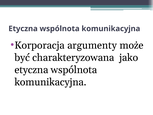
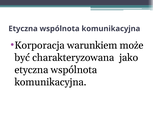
argumenty: argumenty -> warunkiem
